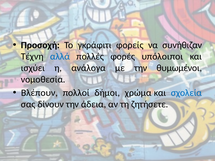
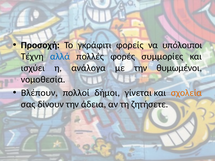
συνήθιζαν: συνήθιζαν -> υπόλοιποι
υπόλοιποι: υπόλοιποι -> συμμορίες
χρώμα: χρώμα -> γίνεται
σχολεία colour: blue -> orange
